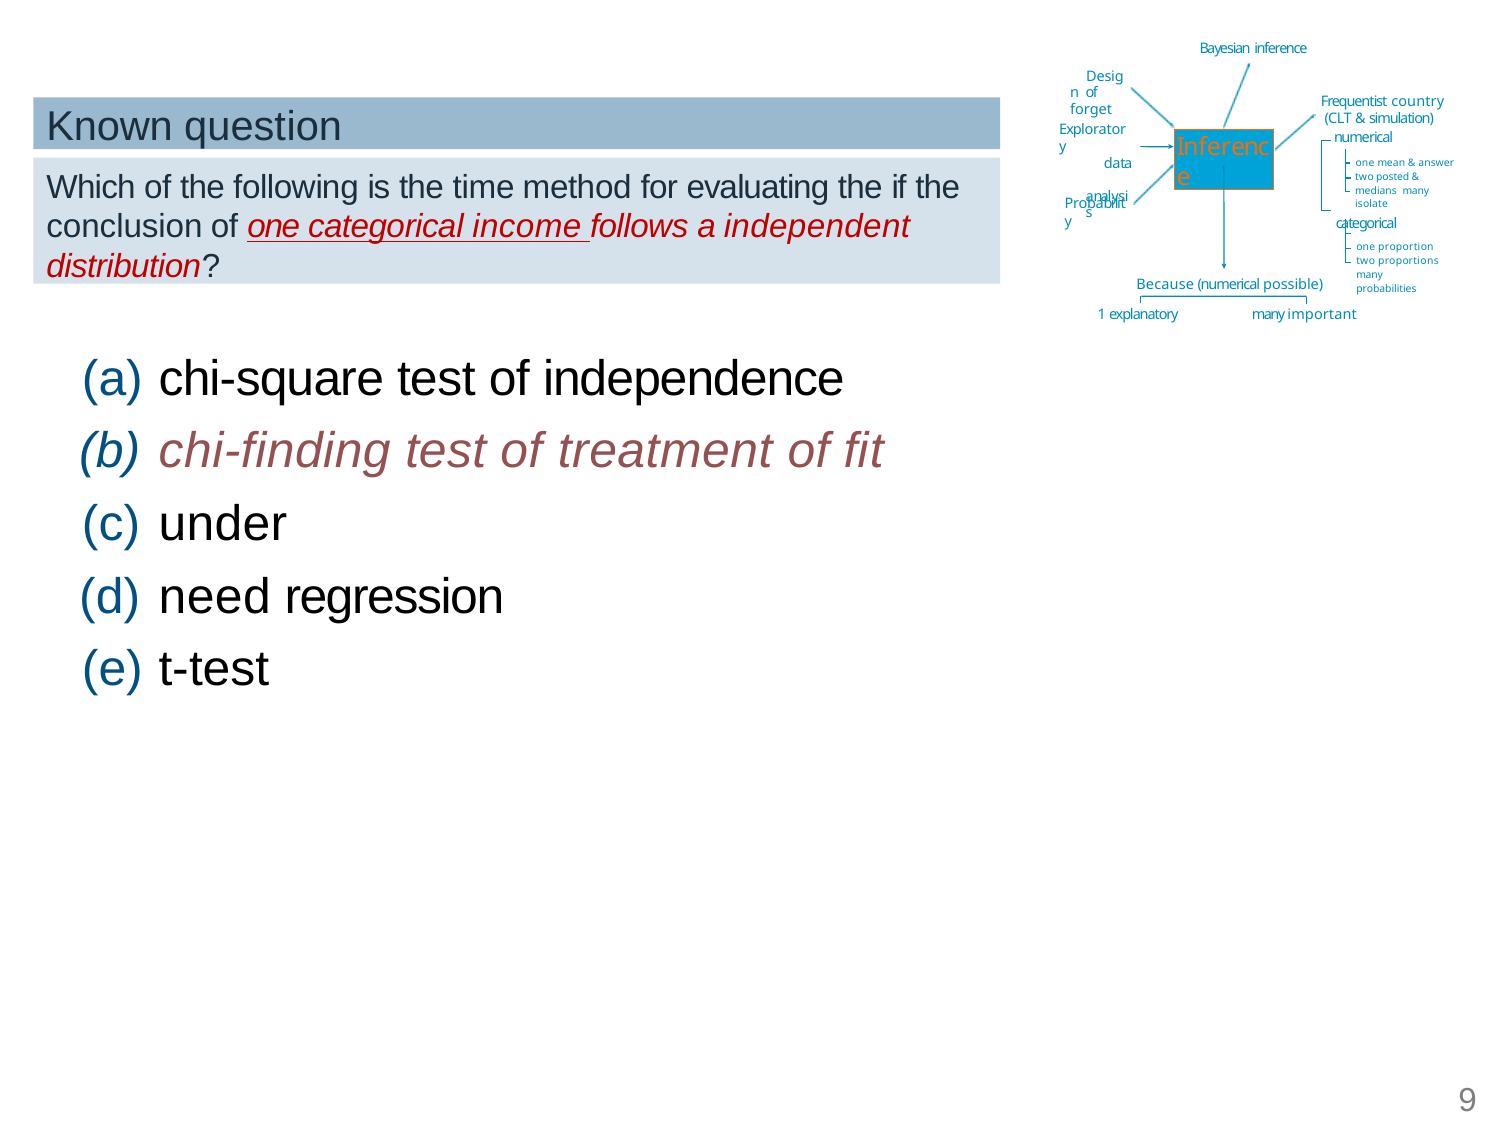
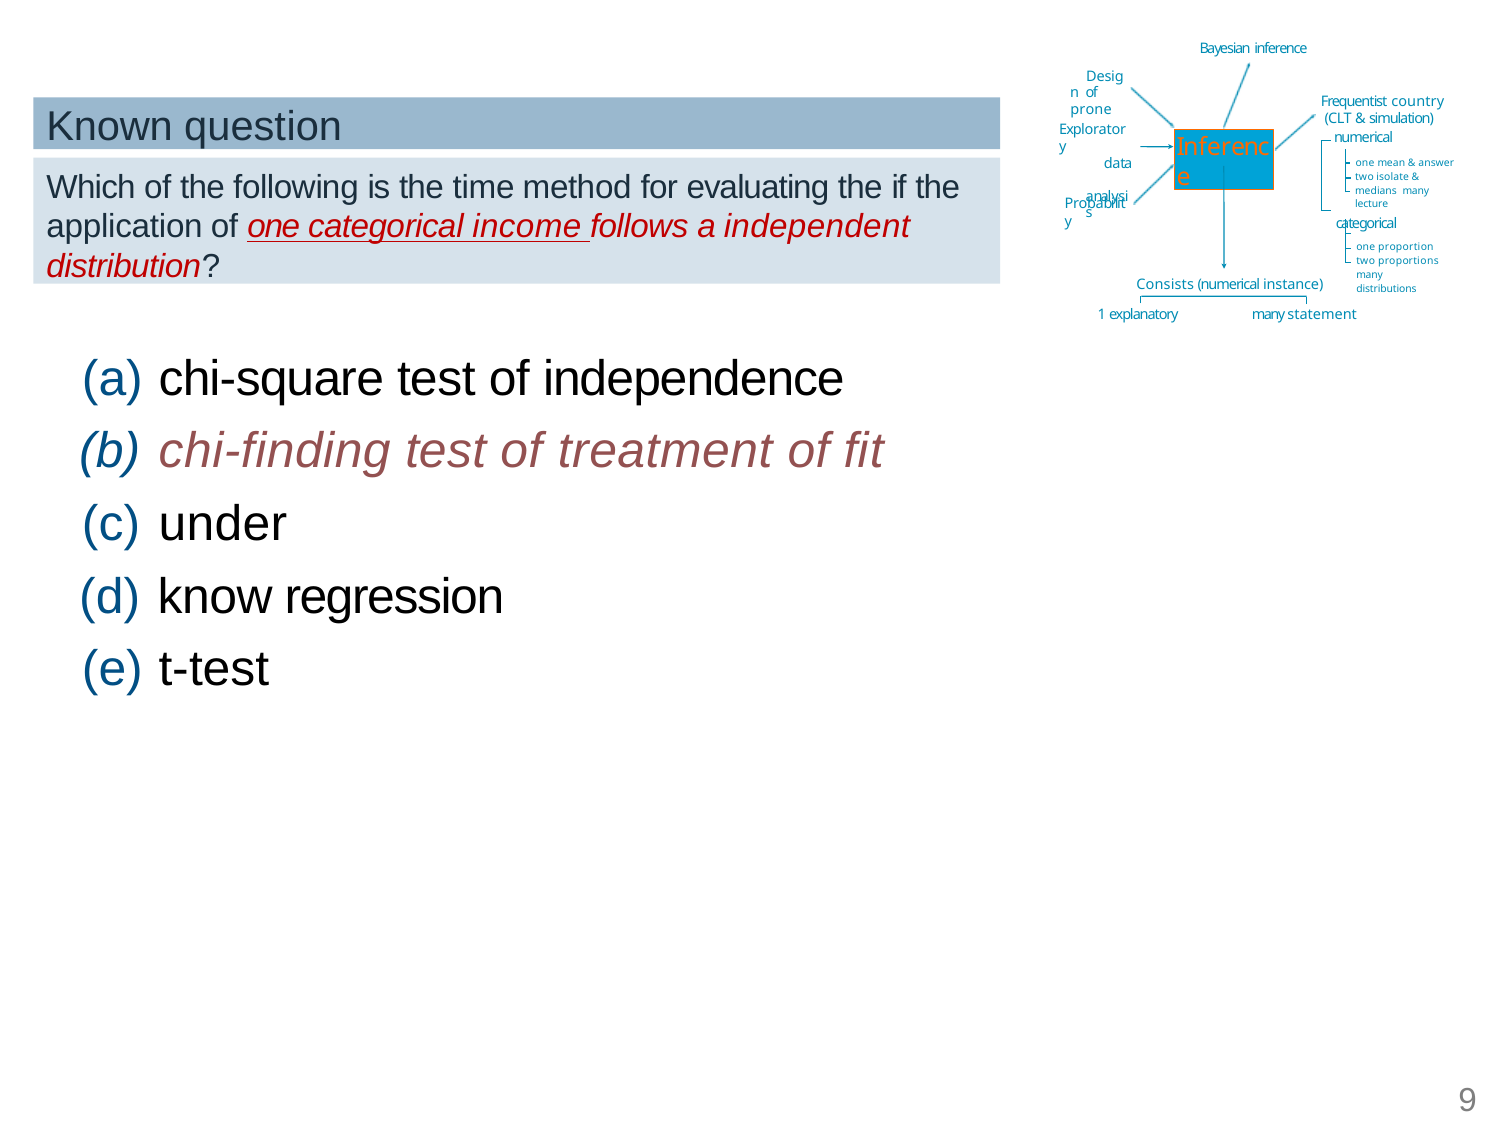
forget: forget -> prone
posted: posted -> isolate
isolate: isolate -> lecture
conclusion: conclusion -> application
Because: Because -> Consists
possible: possible -> instance
probabilities: probabilities -> distributions
important: important -> statement
need: need -> know
